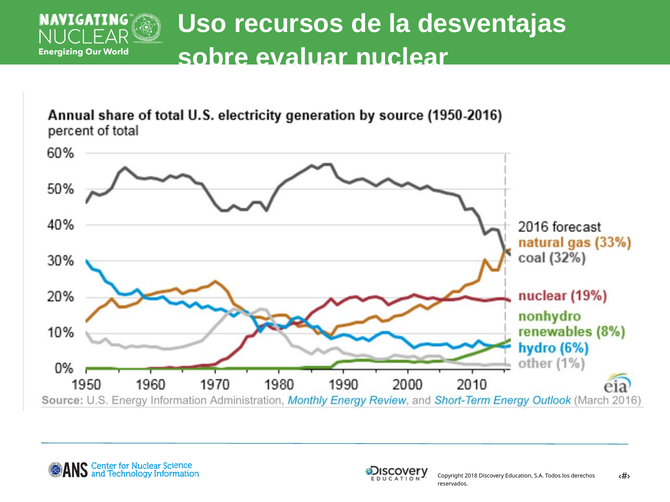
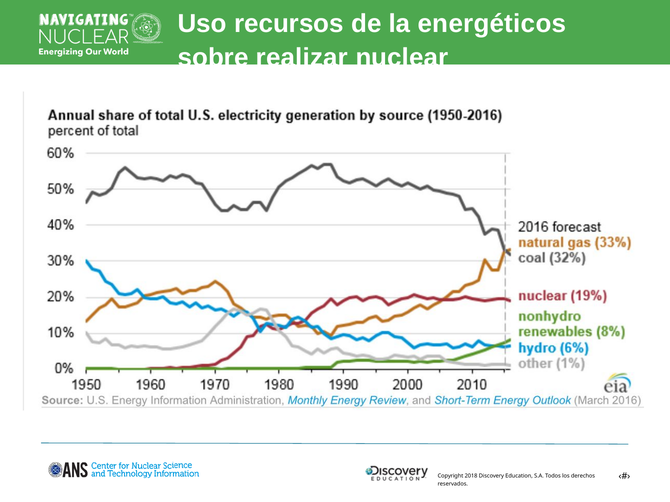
desventajas: desventajas -> energéticos
evaluar: evaluar -> realizar
